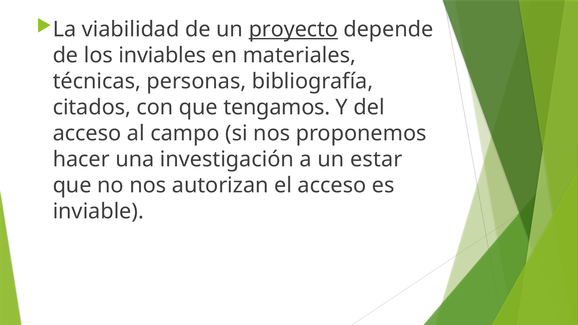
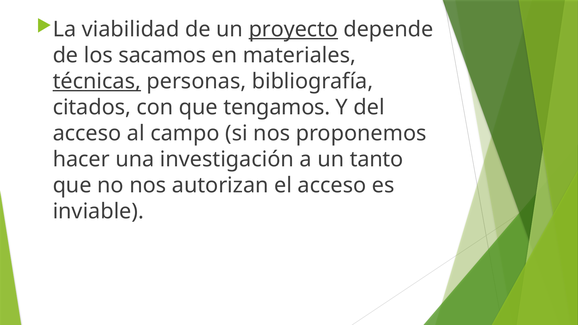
inviables: inviables -> sacamos
técnicas underline: none -> present
estar: estar -> tanto
